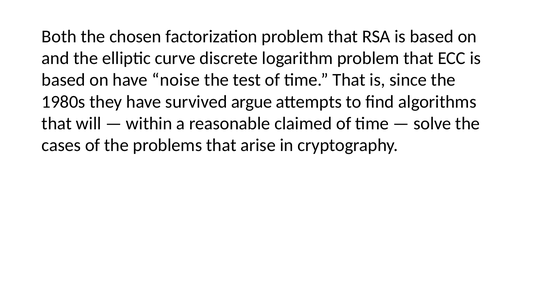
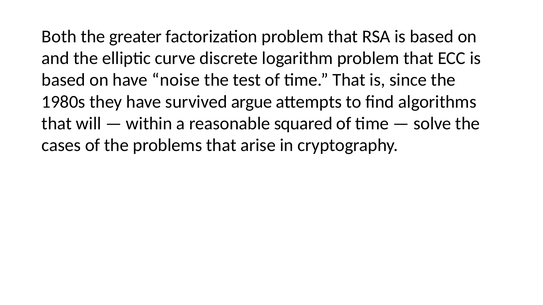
chosen: chosen -> greater
claimed: claimed -> squared
